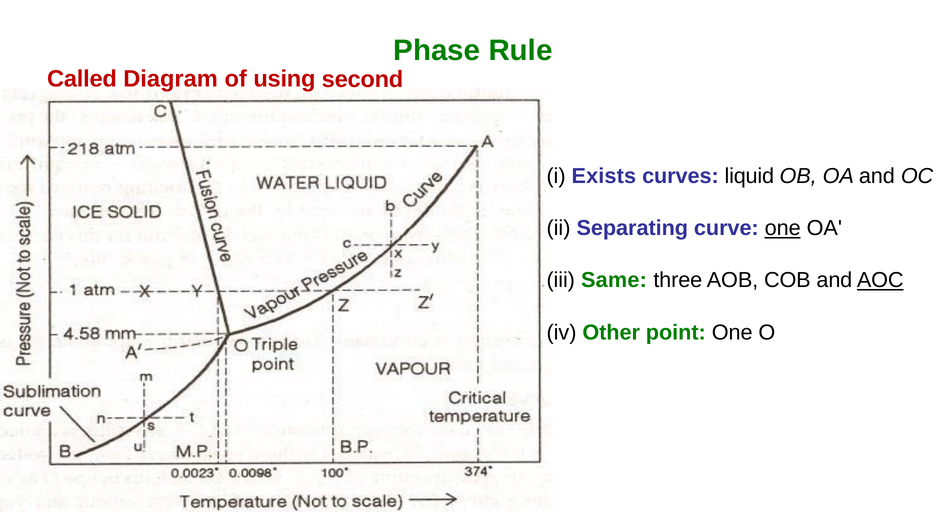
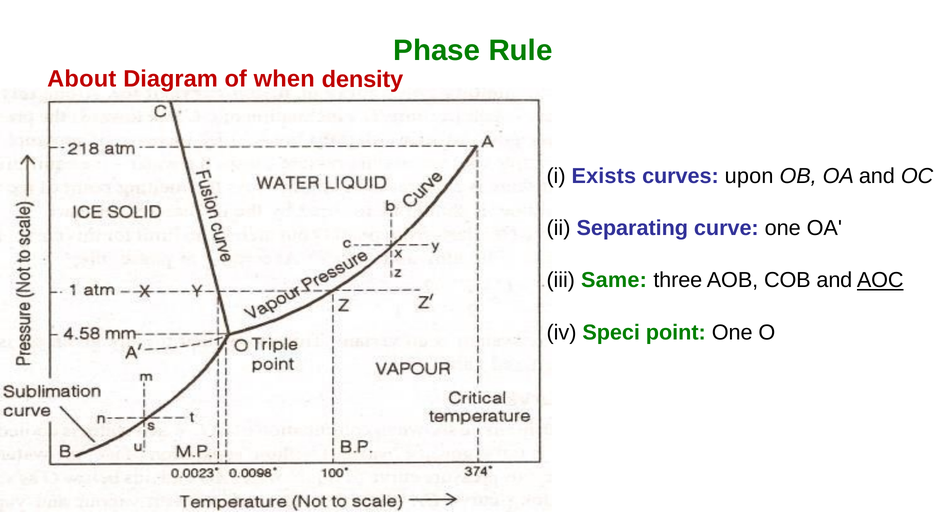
Called: Called -> About
using: using -> when
second: second -> density
liquid: liquid -> upon
one at (783, 228) underline: present -> none
Other: Other -> Speci
